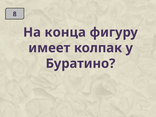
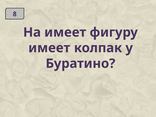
На конца: конца -> имеет
